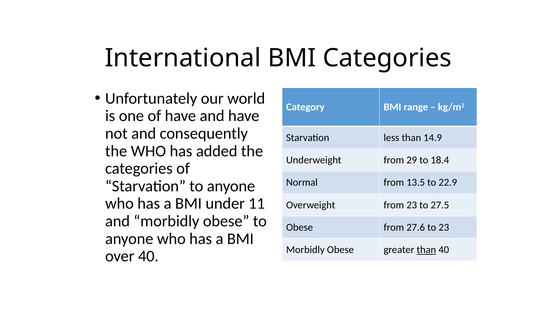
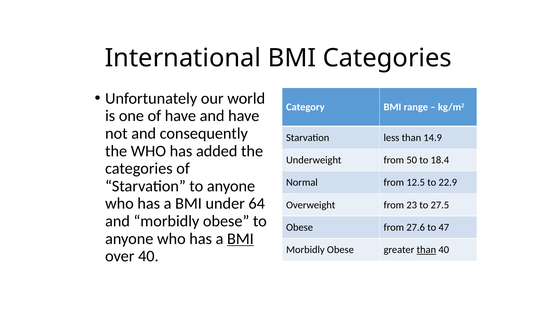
29: 29 -> 50
13.5: 13.5 -> 12.5
11: 11 -> 64
to 23: 23 -> 47
BMI at (240, 239) underline: none -> present
